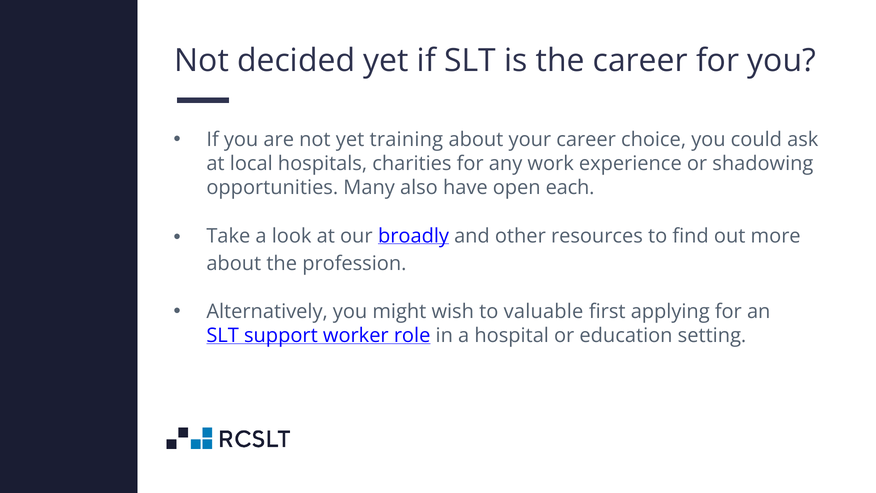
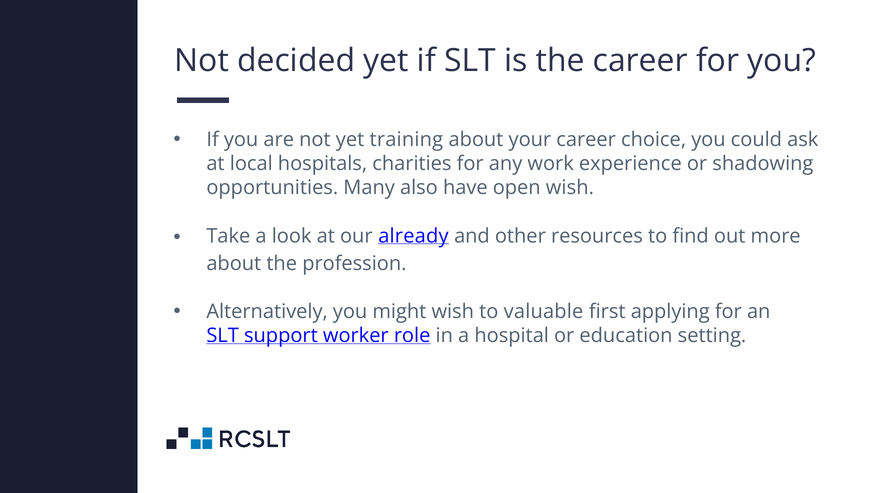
open each: each -> wish
broadly: broadly -> already
